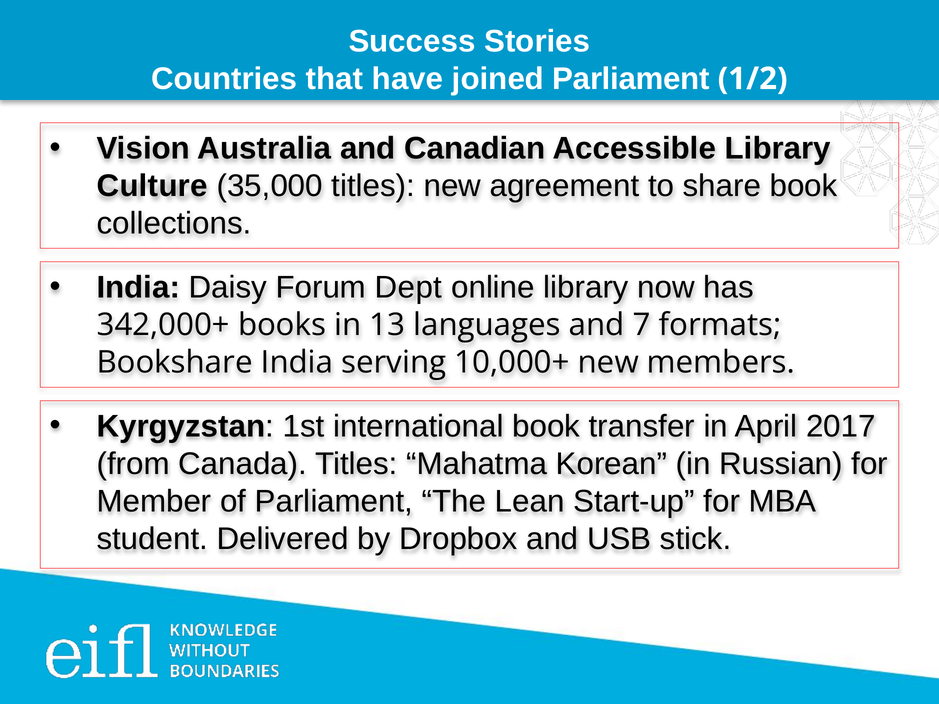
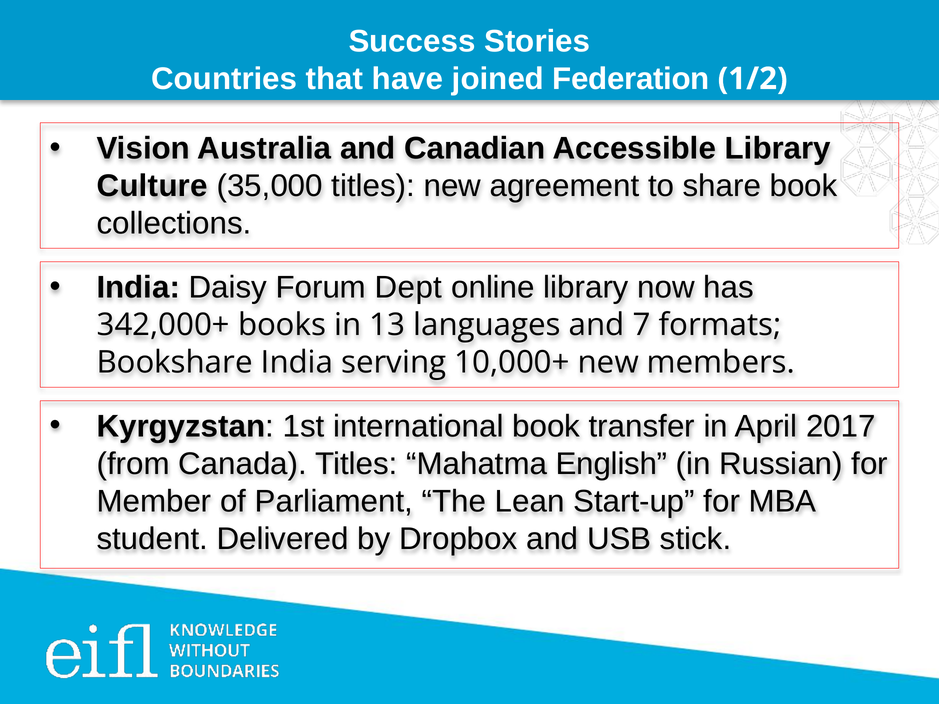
joined Parliament: Parliament -> Federation
Korean: Korean -> English
